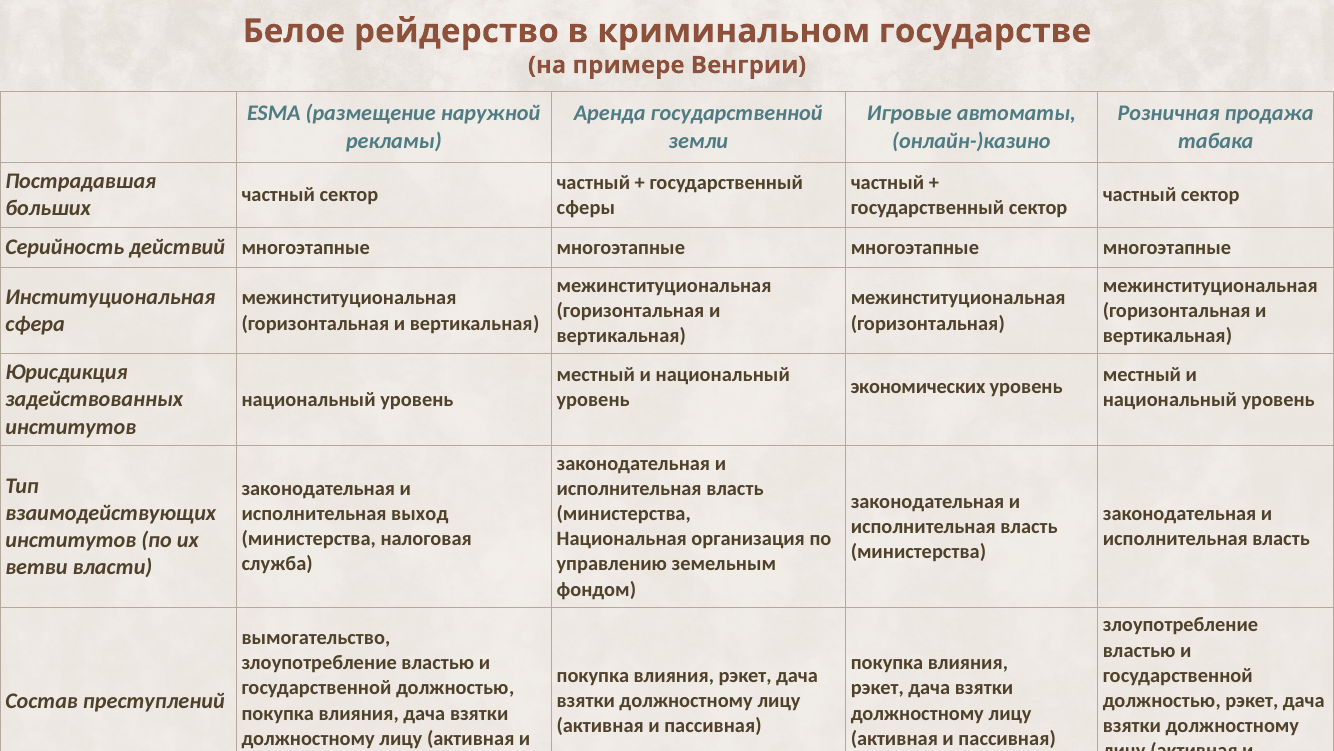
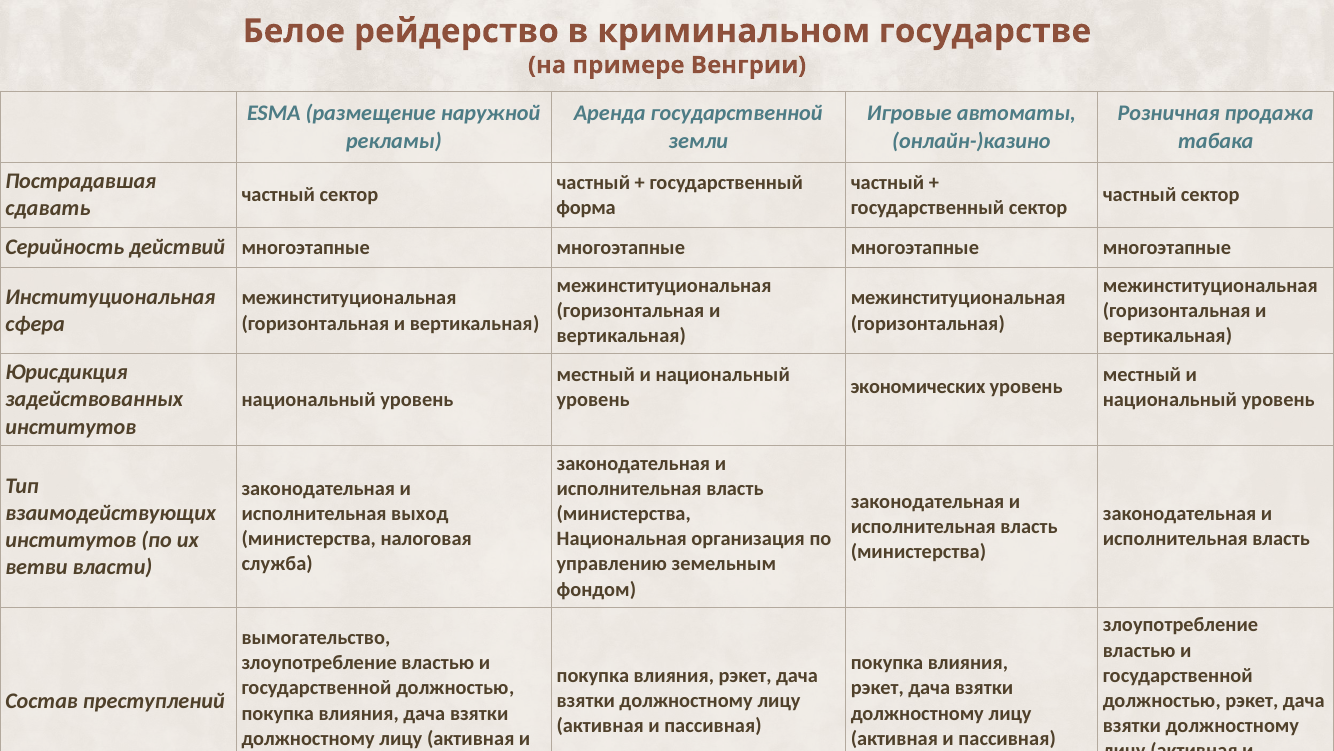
сферы: сферы -> форма
больших: больших -> сдавать
